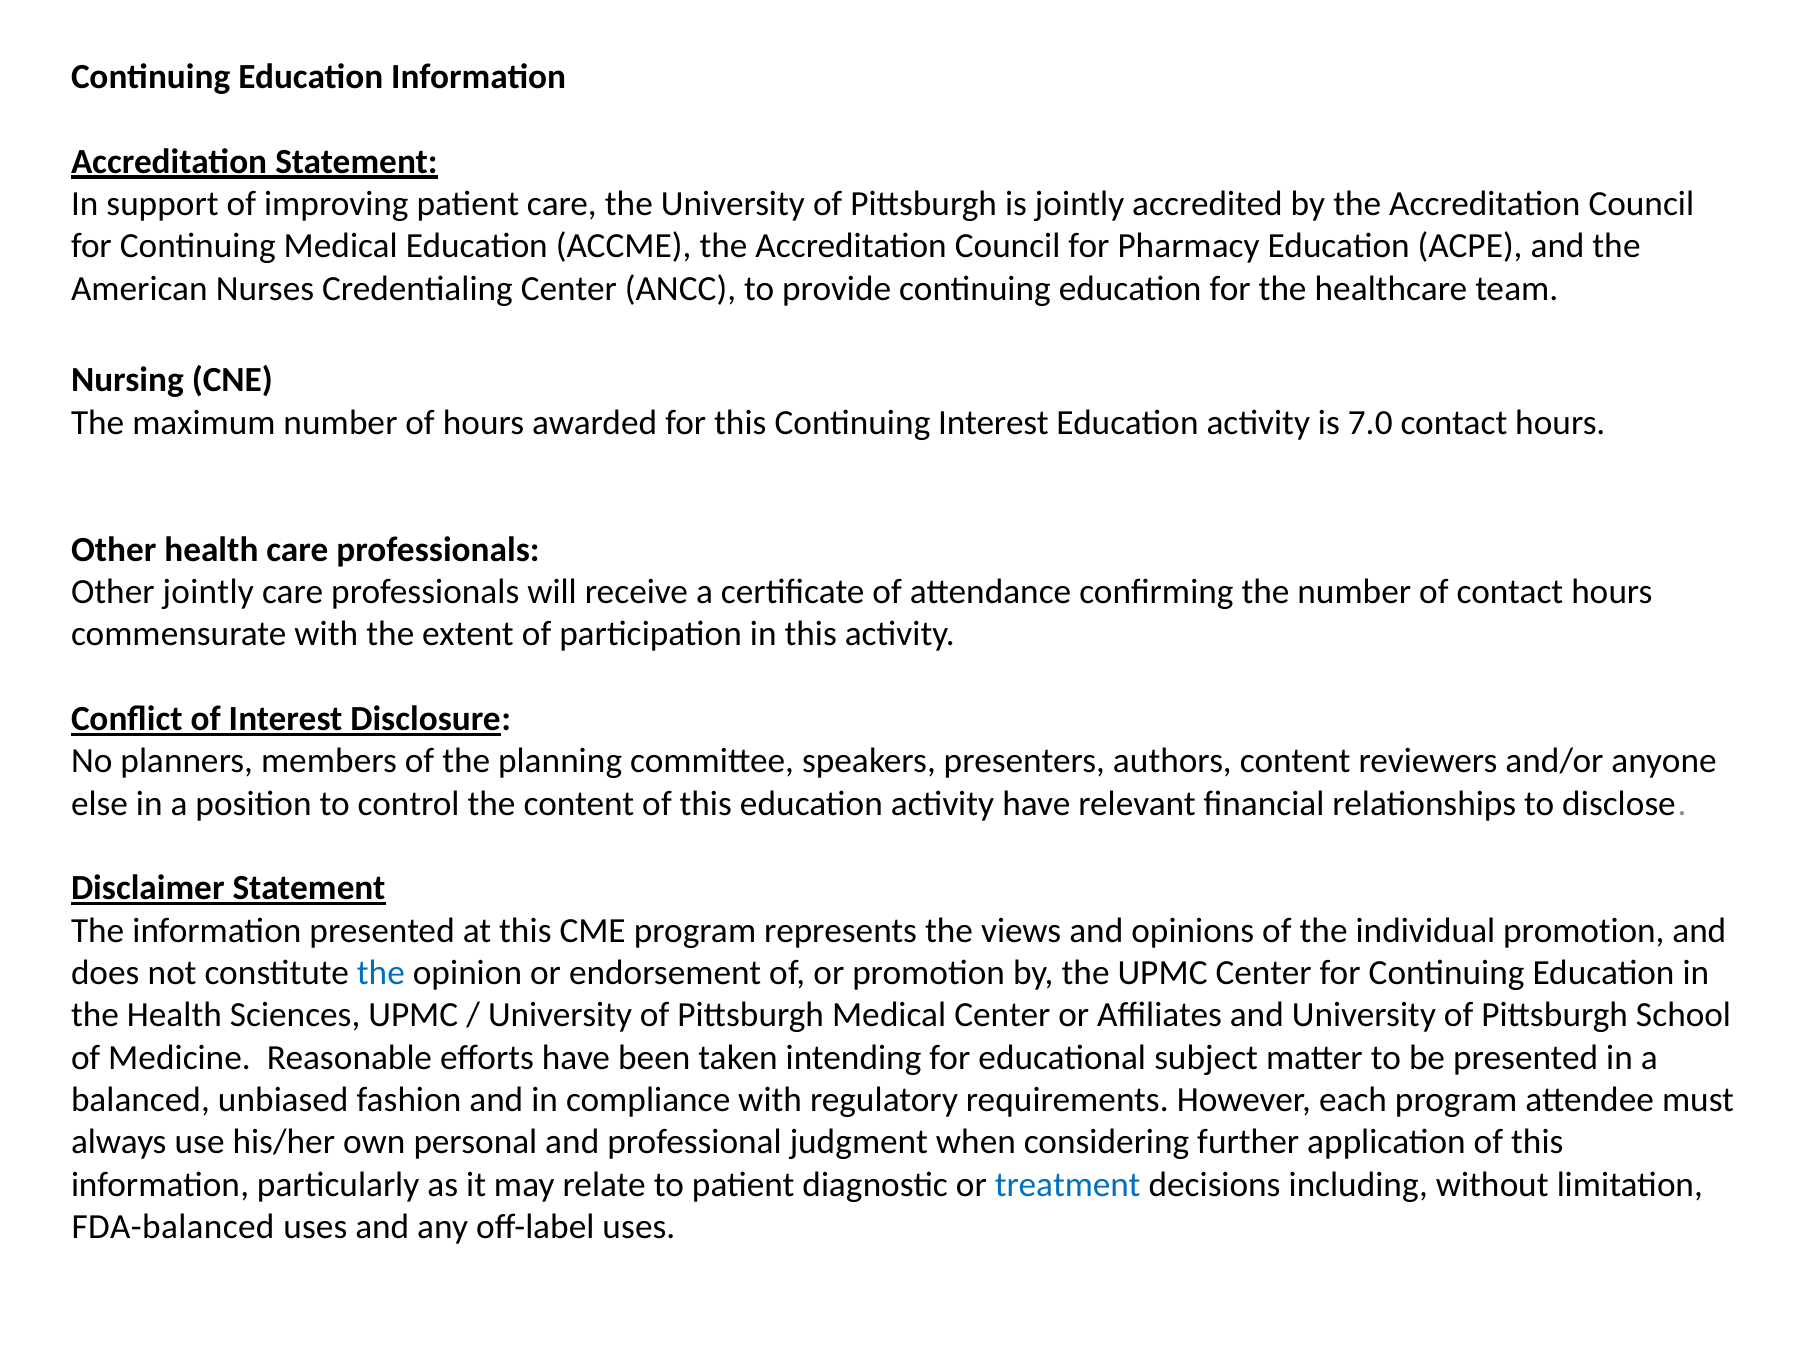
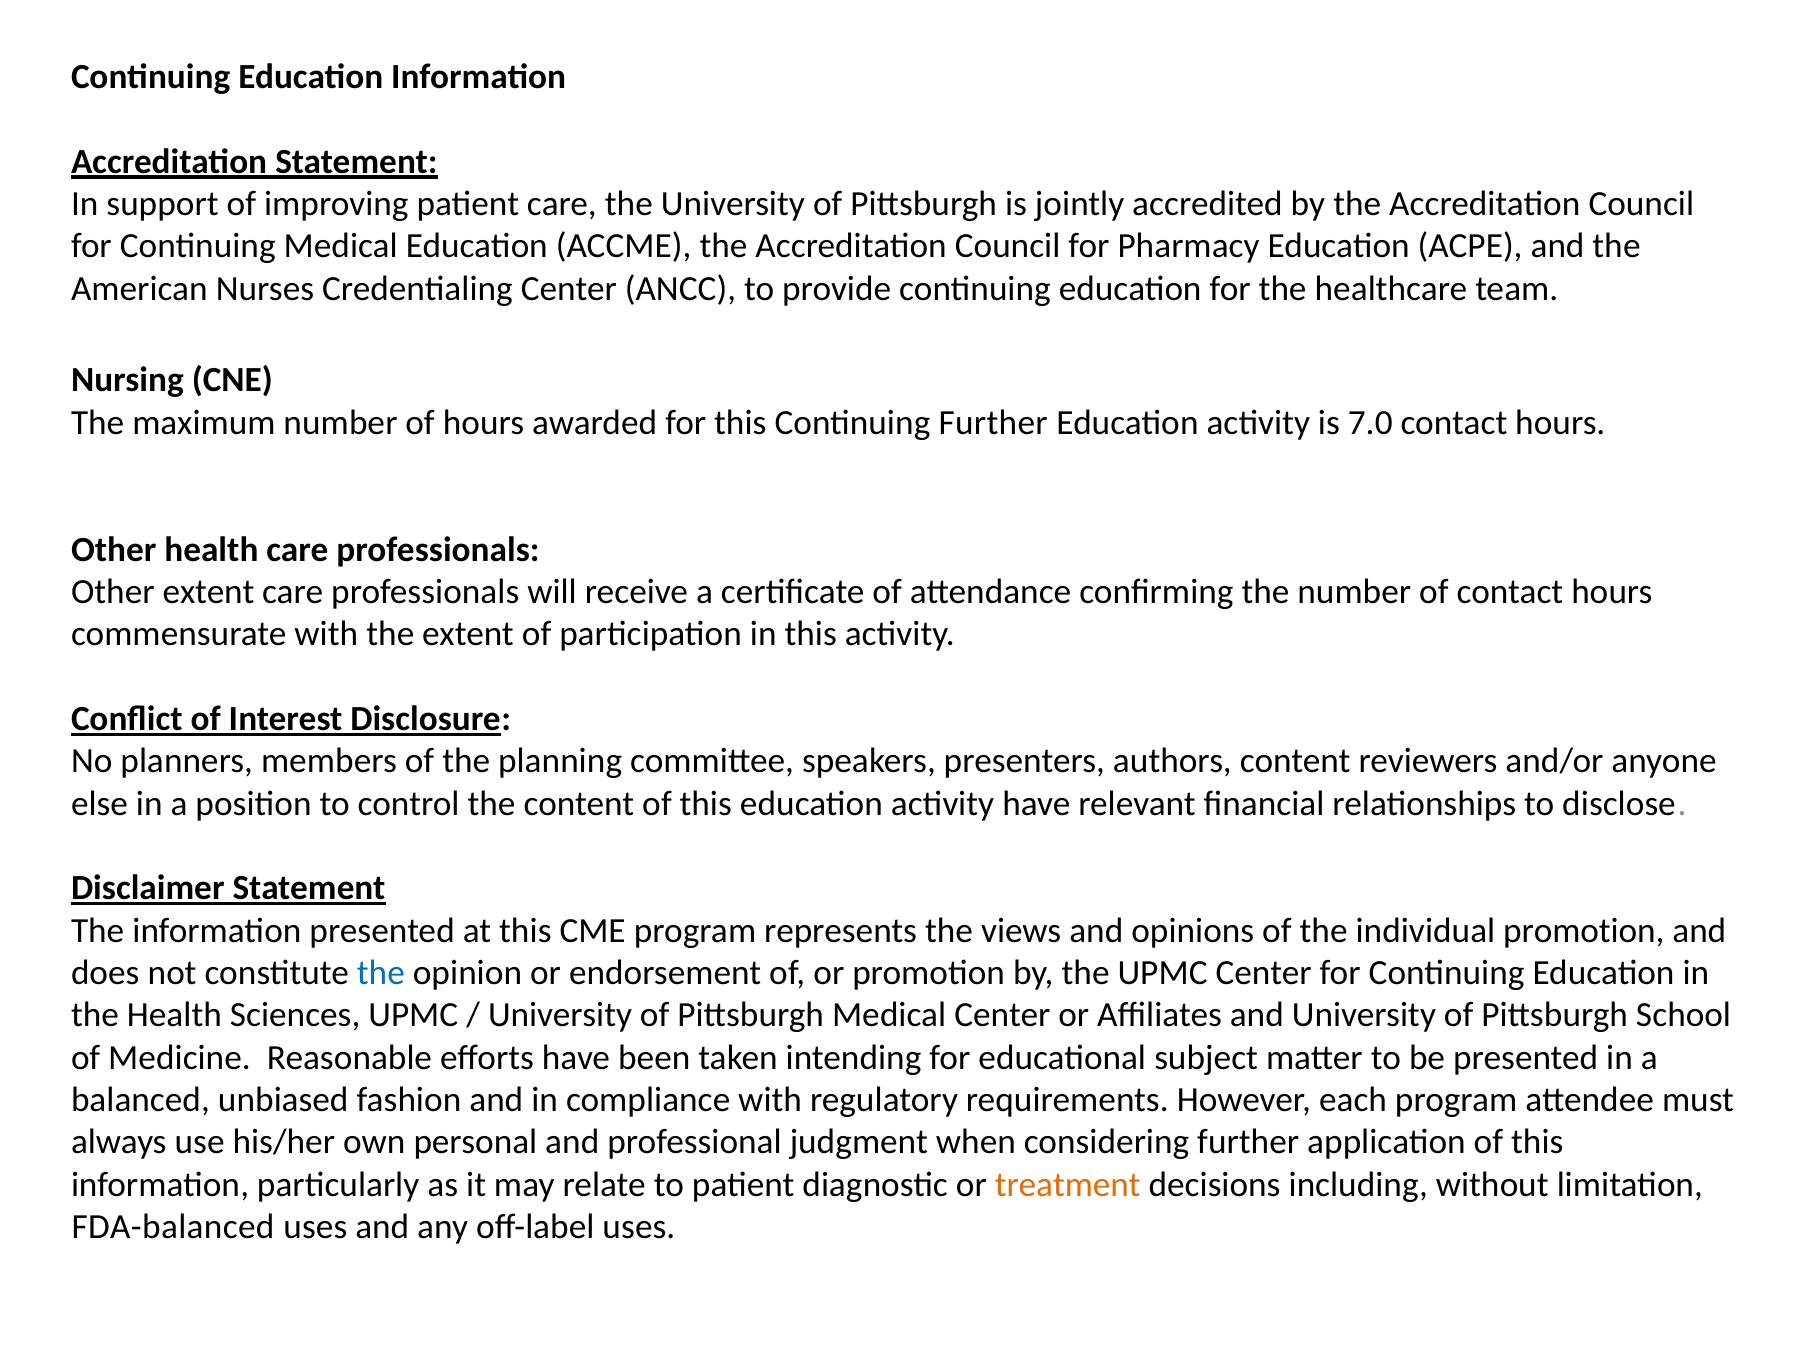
Continuing Interest: Interest -> Further
Other jointly: jointly -> extent
treatment colour: blue -> orange
